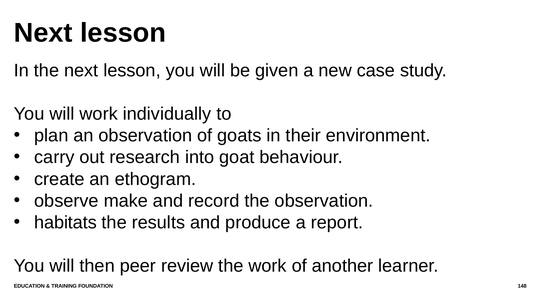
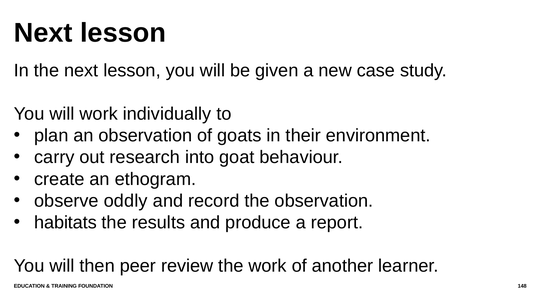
make: make -> oddly
